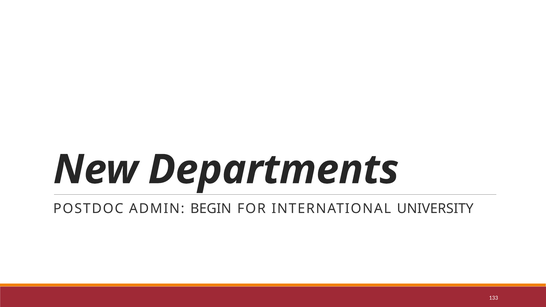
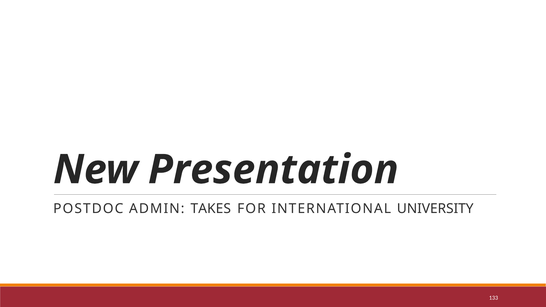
Departments: Departments -> Presentation
BEGIN: BEGIN -> TAKES
